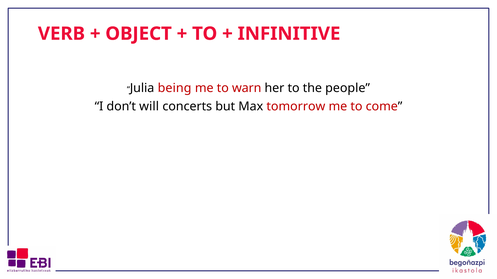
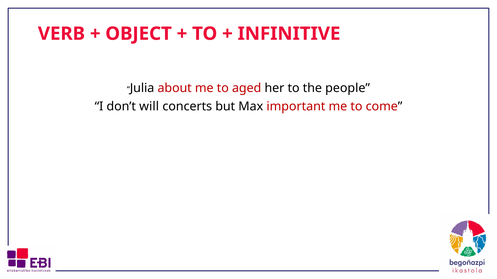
being: being -> about
warn: warn -> aged
tomorrow: tomorrow -> important
